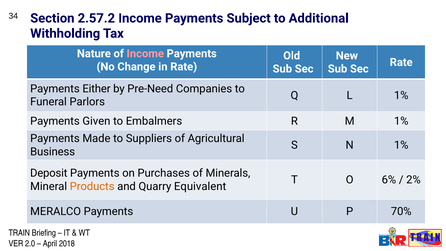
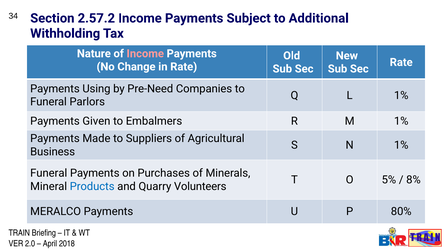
Either: Either -> Using
Deposit at (49, 173): Deposit -> Funeral
6%: 6% -> 5%
2%: 2% -> 8%
Products colour: orange -> blue
Equivalent: Equivalent -> Volunteers
70%: 70% -> 80%
